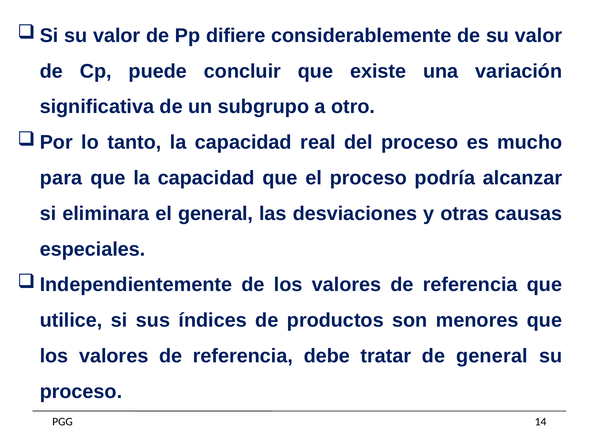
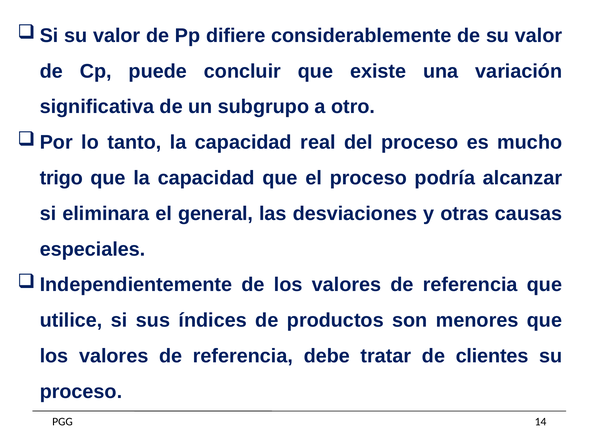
para: para -> trigo
de general: general -> clientes
